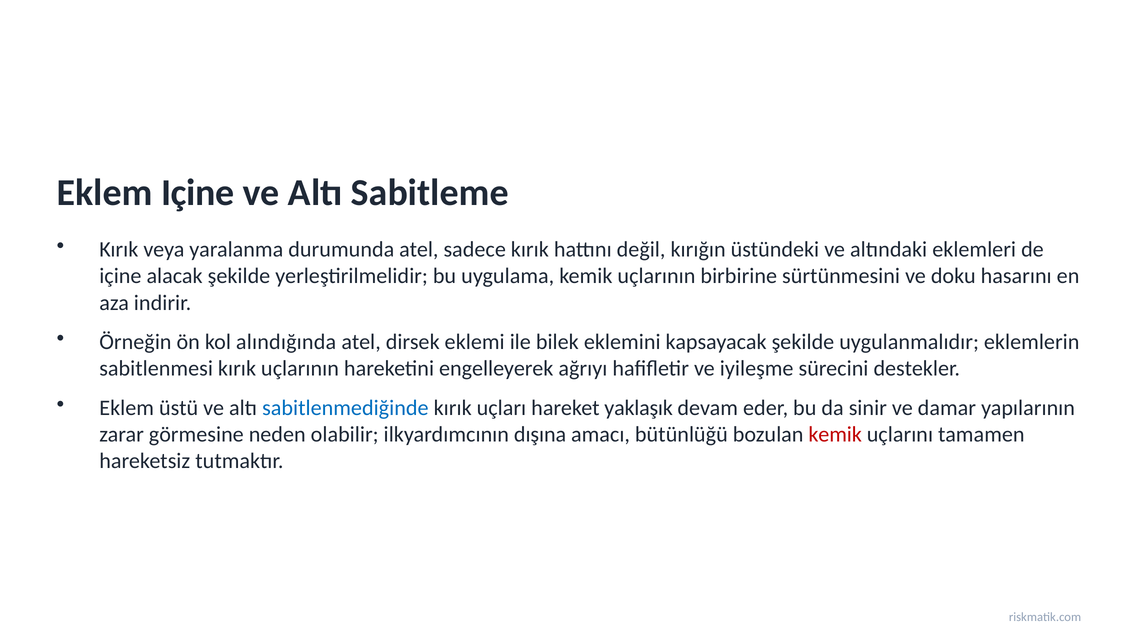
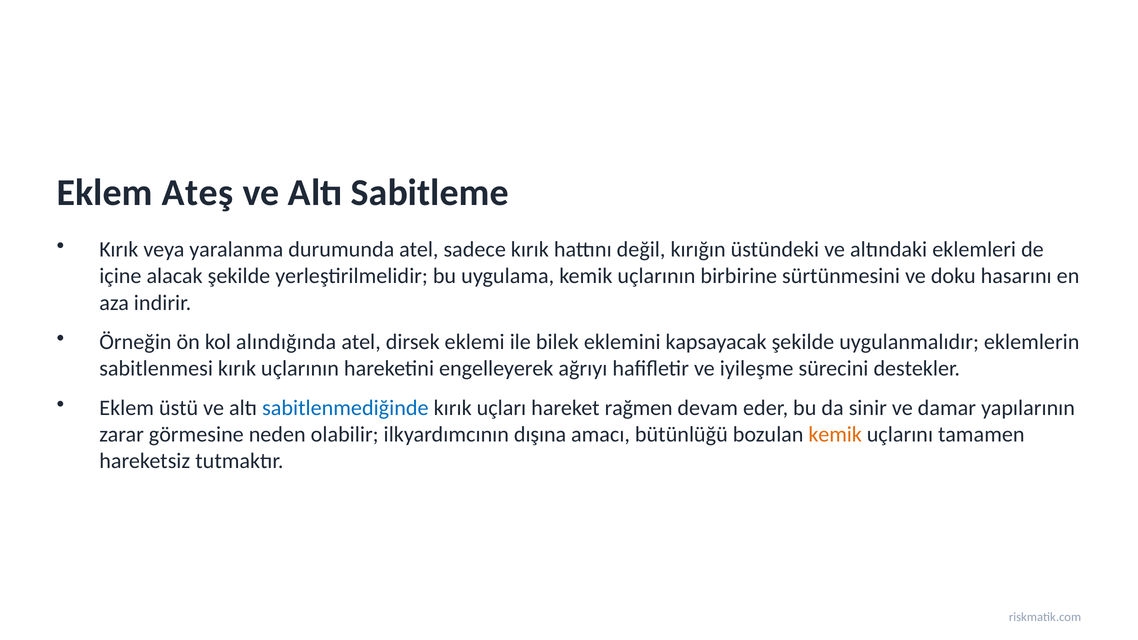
Eklem Içine: Içine -> Ateş
yaklaşık: yaklaşık -> rağmen
kemik at (835, 435) colour: red -> orange
